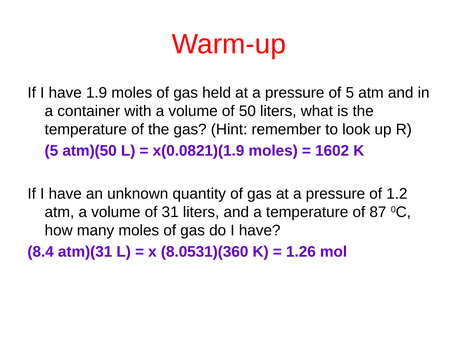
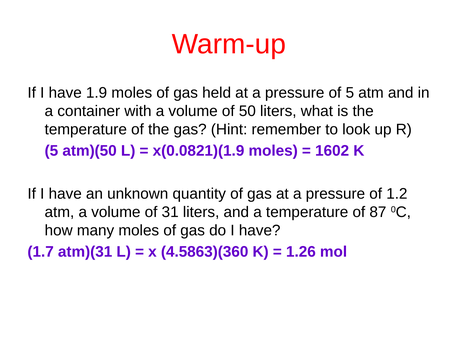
8.4: 8.4 -> 1.7
8.0531)(360: 8.0531)(360 -> 4.5863)(360
